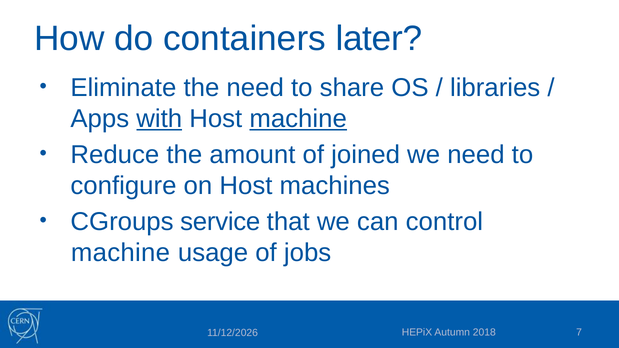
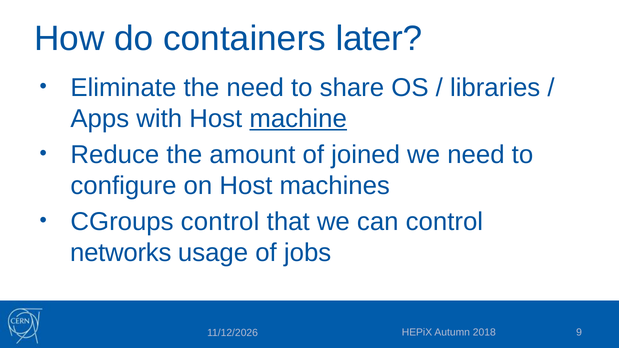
with underline: present -> none
CGroups service: service -> control
machine at (120, 253): machine -> networks
7: 7 -> 9
